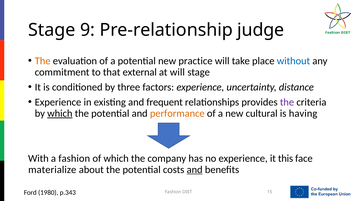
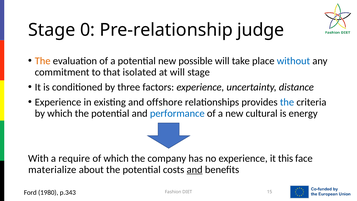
9: 9 -> 0
practice: practice -> possible
external: external -> isolated
frequent: frequent -> offshore
the at (287, 102) colour: purple -> blue
which at (60, 113) underline: present -> none
performance colour: orange -> blue
having: having -> energy
a fashion: fashion -> require
